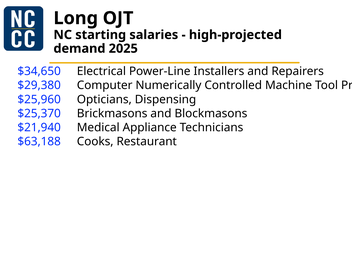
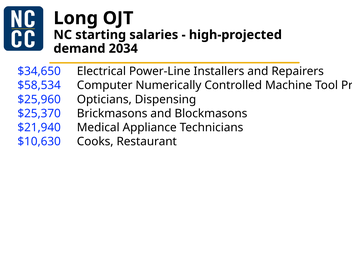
2025: 2025 -> 2034
$29,380: $29,380 -> $58,534
$63,188: $63,188 -> $10,630
